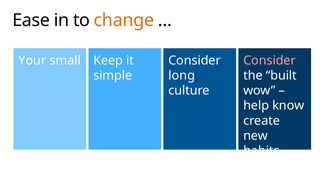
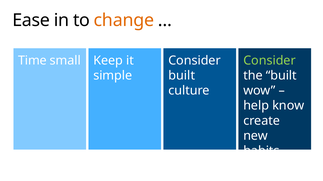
Your: Your -> Time
Consider at (270, 61) colour: pink -> light green
long at (182, 76): long -> built
